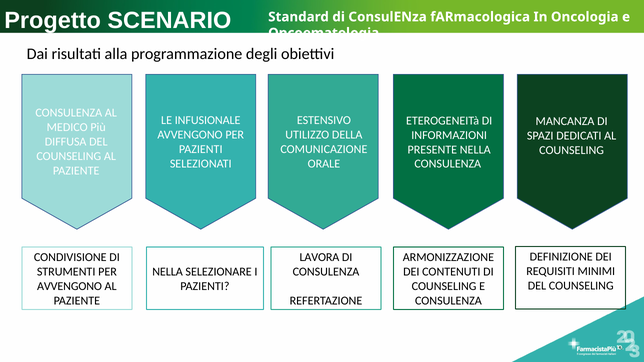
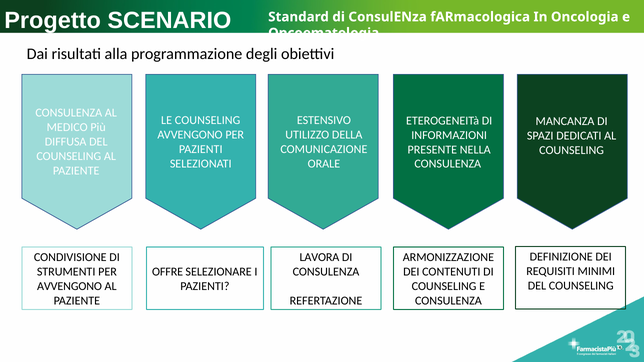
LE INFUSIONALE: INFUSIONALE -> COUNSELING
NELLA at (168, 272): NELLA -> OFFRE
